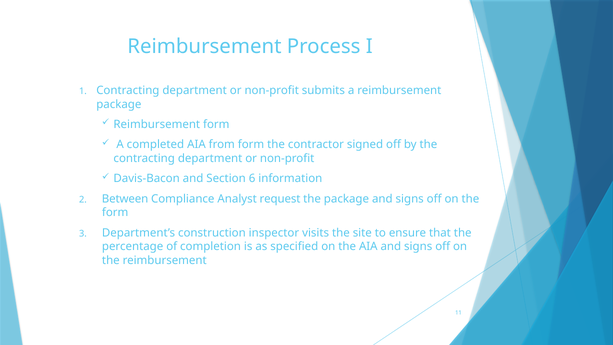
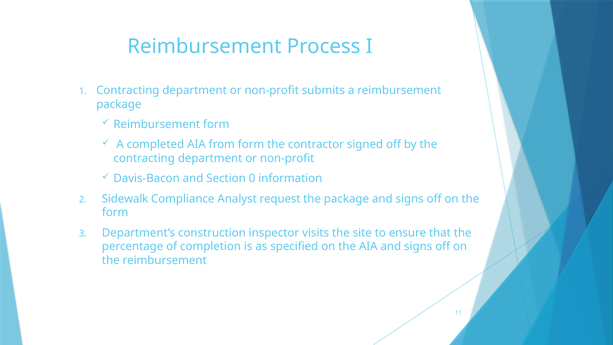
6: 6 -> 0
Between: Between -> Sidewalk
